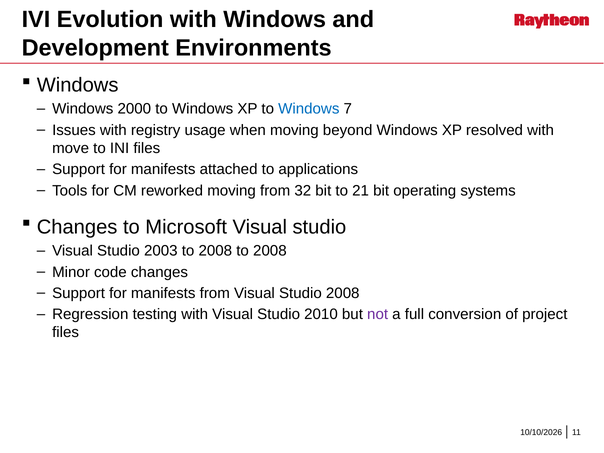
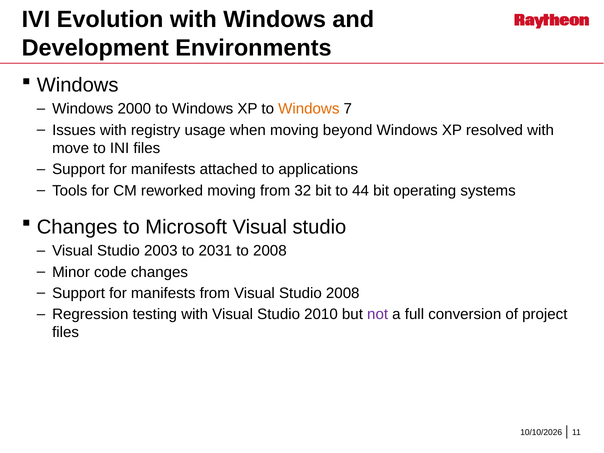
Windows at (309, 109) colour: blue -> orange
21: 21 -> 44
2003 to 2008: 2008 -> 2031
